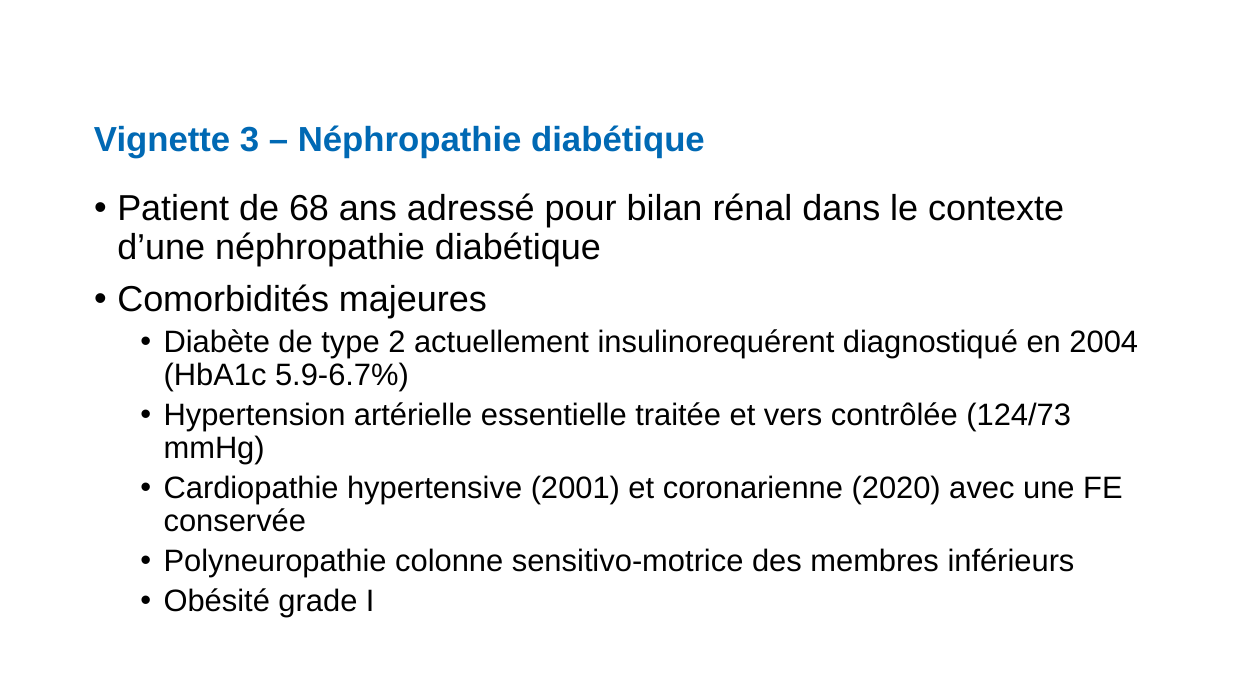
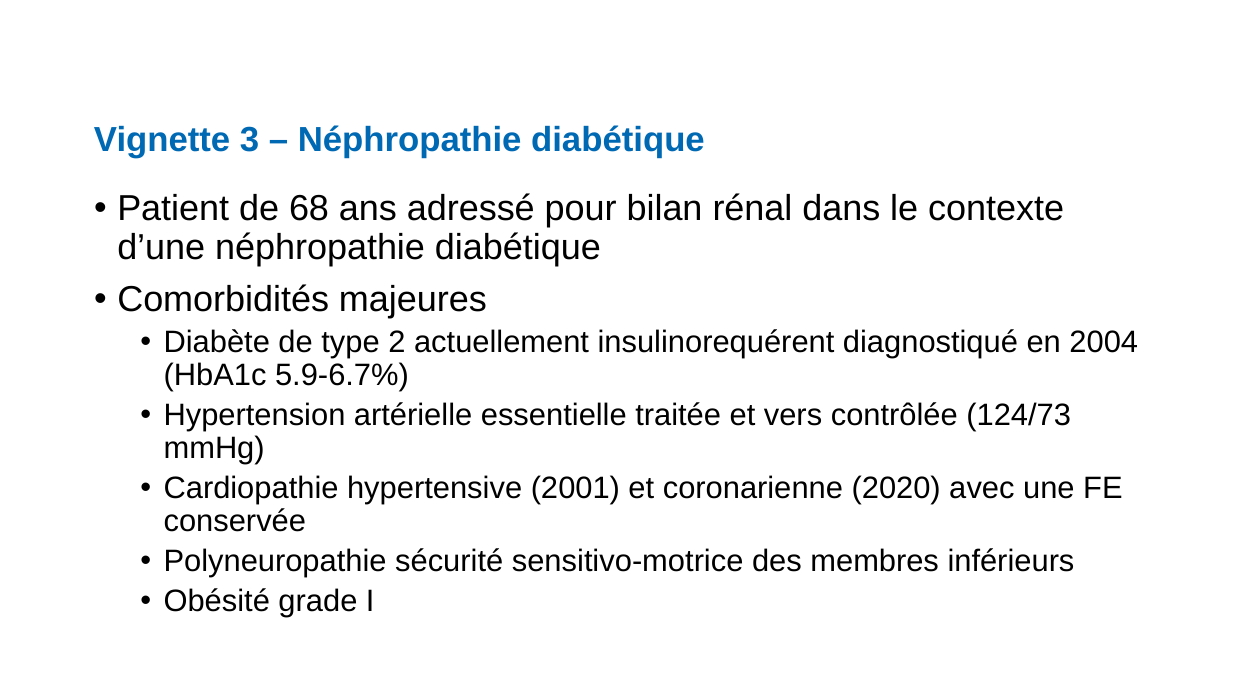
colonne: colonne -> sécurité
